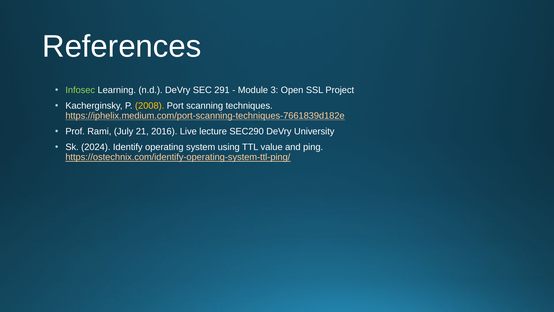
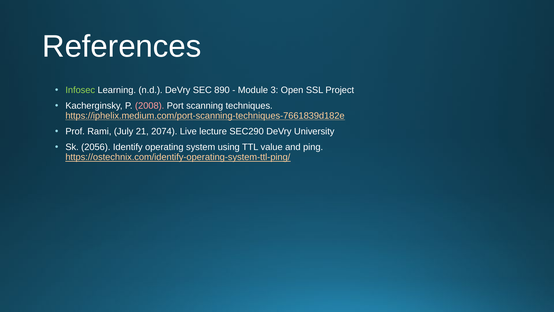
291: 291 -> 890
2008 colour: yellow -> pink
2016: 2016 -> 2074
2024: 2024 -> 2056
